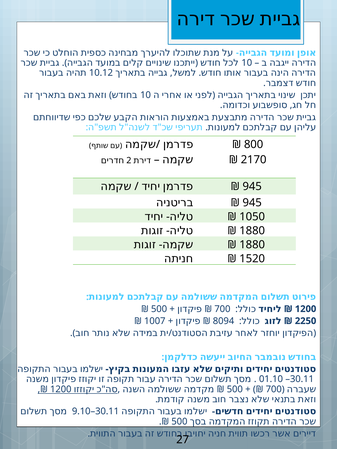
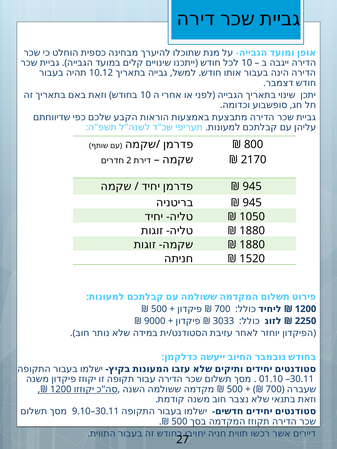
1007: 1007 -> 9000
8094: 8094 -> 3033
